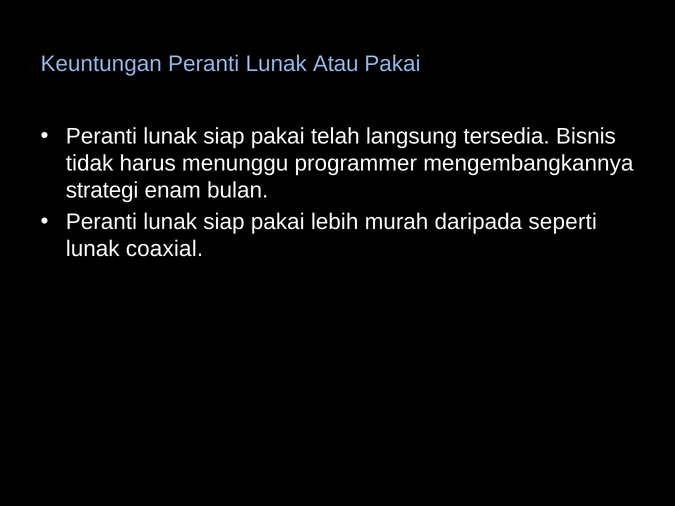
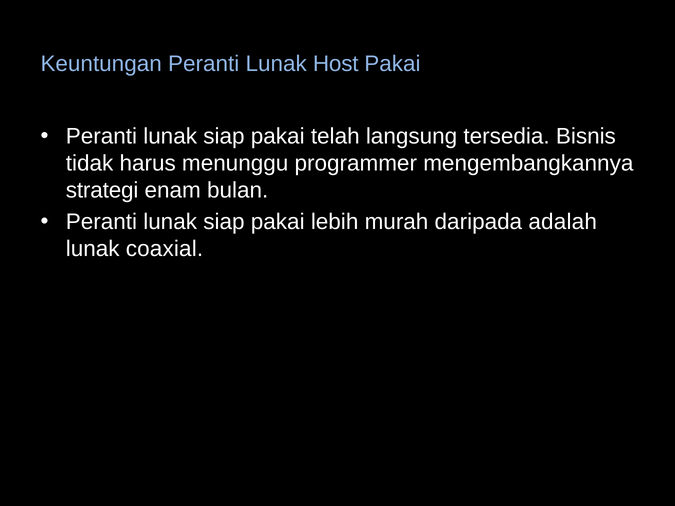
Atau: Atau -> Host
seperti: seperti -> adalah
